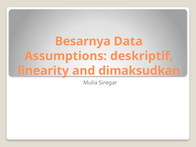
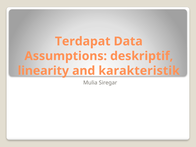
Besarnya: Besarnya -> Terdapat
dimaksudkan: dimaksudkan -> karakteristik
